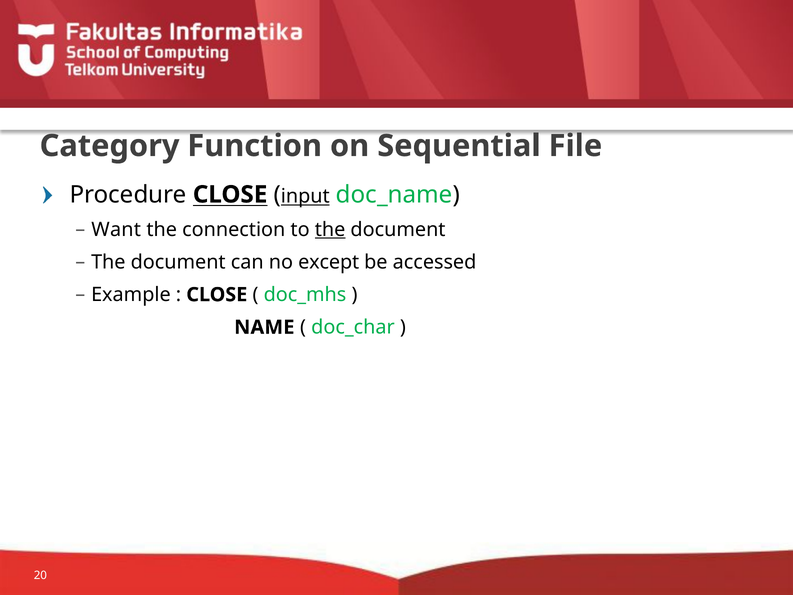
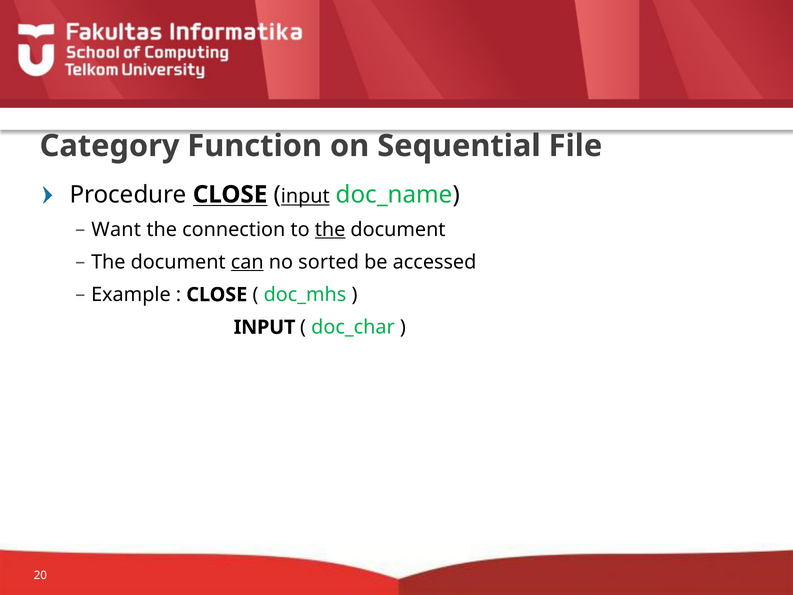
can underline: none -> present
except: except -> sorted
NAME at (264, 327): NAME -> INPUT
